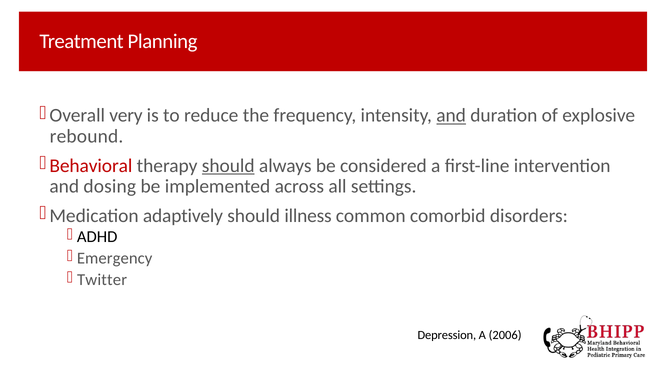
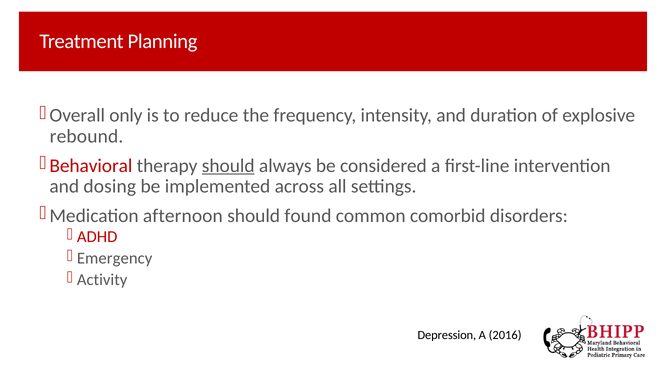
very: very -> only
and at (451, 116) underline: present -> none
adaptively: adaptively -> afternoon
illness: illness -> found
ADHD colour: black -> red
Twitter: Twitter -> Activity
2006: 2006 -> 2016
